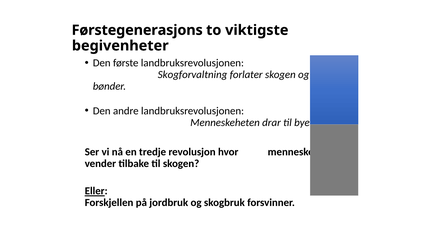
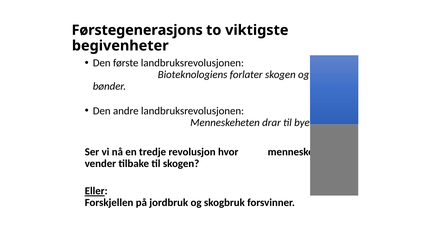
Skogforvaltning: Skogforvaltning -> Bioteknologiens
